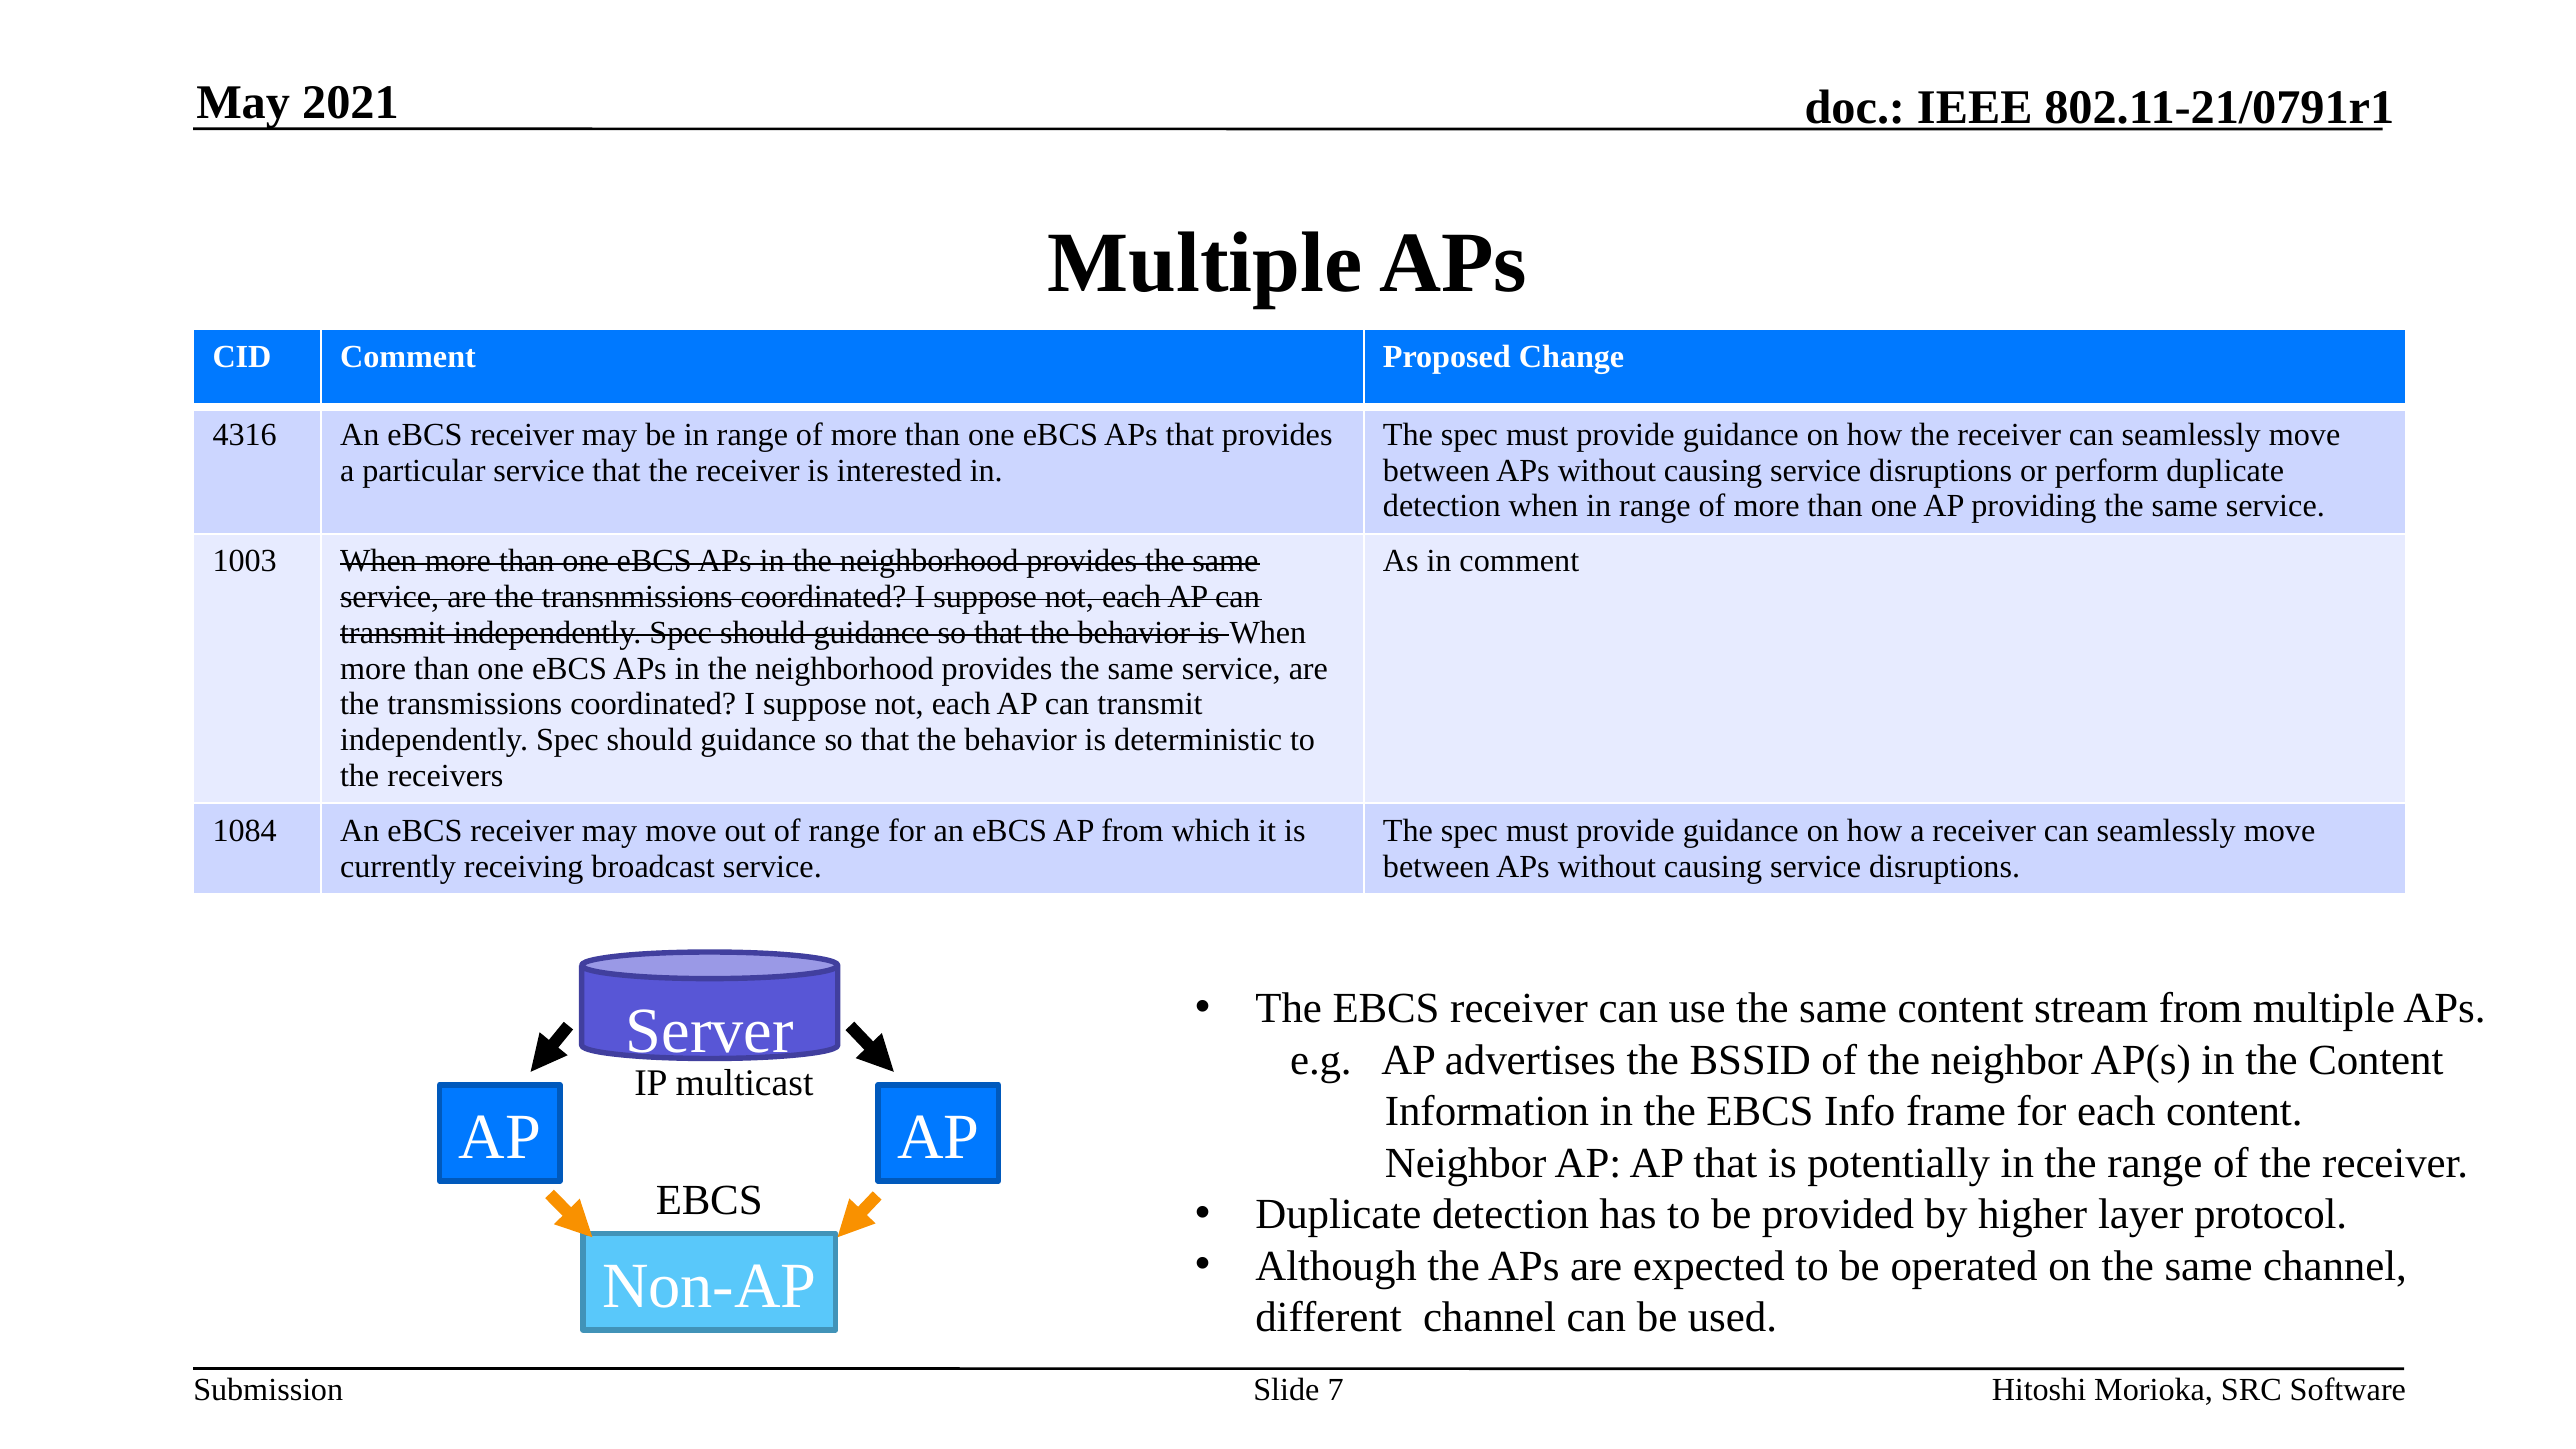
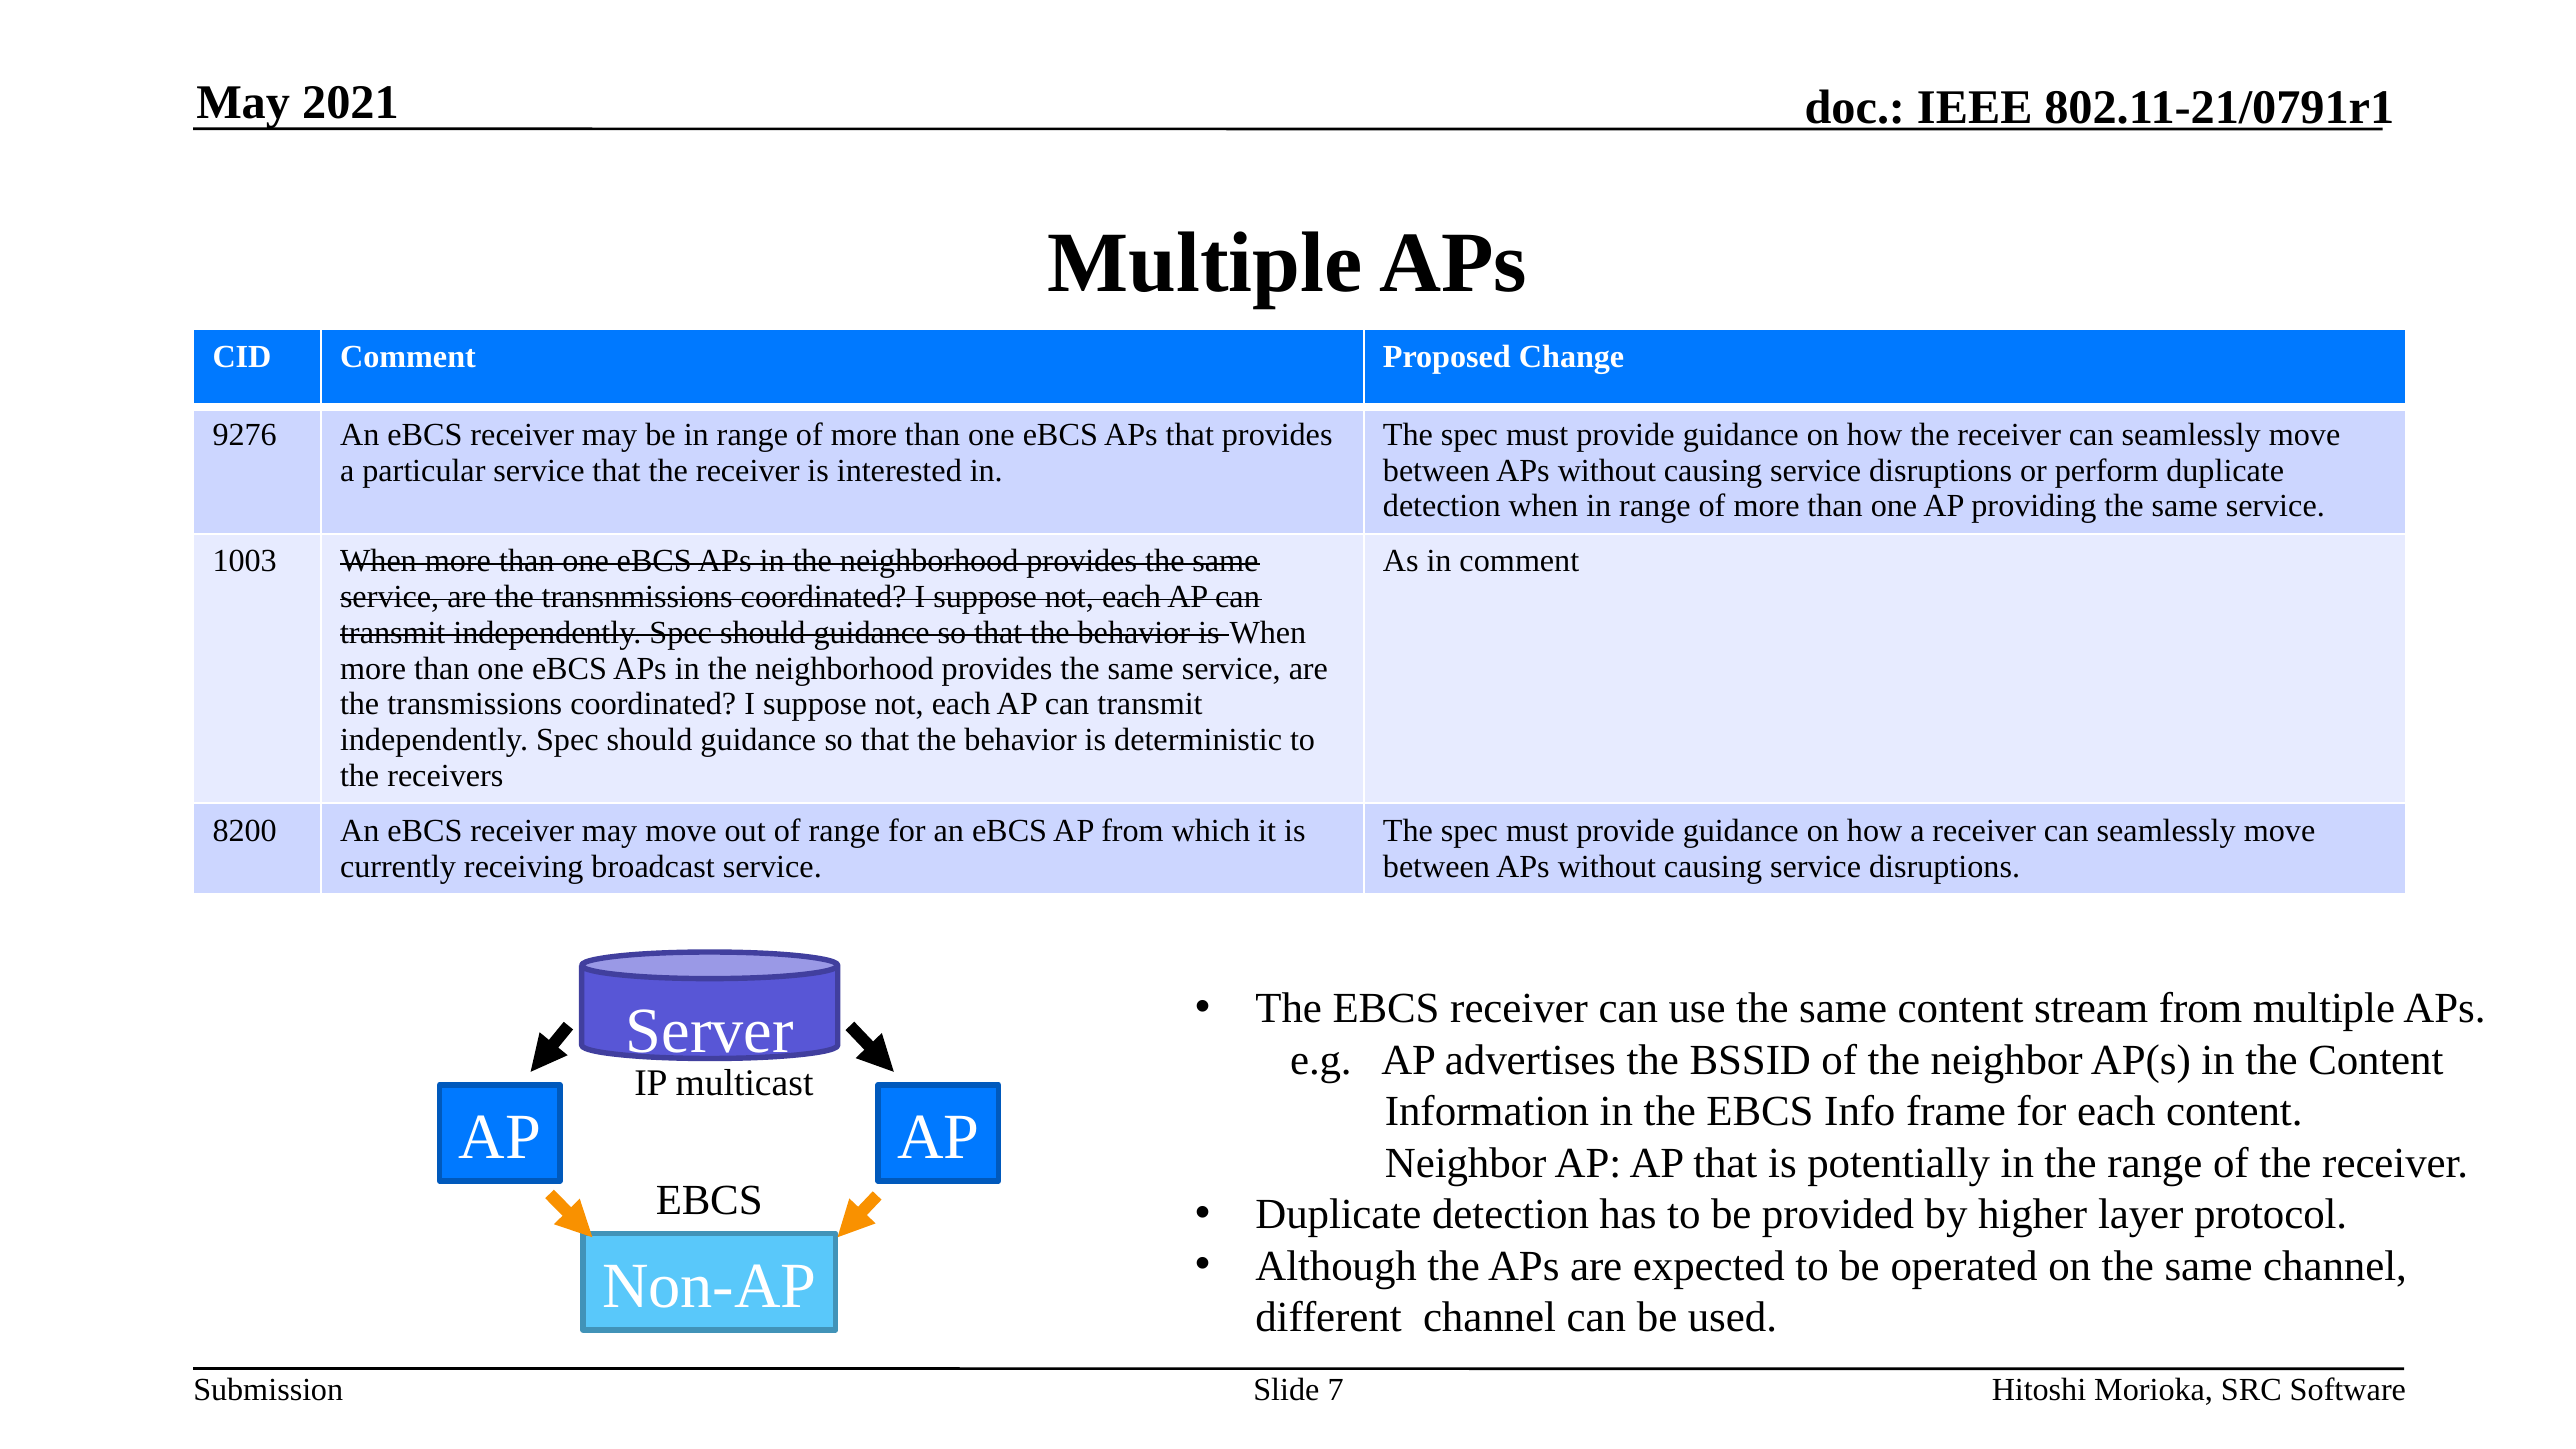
4316: 4316 -> 9276
1084: 1084 -> 8200
